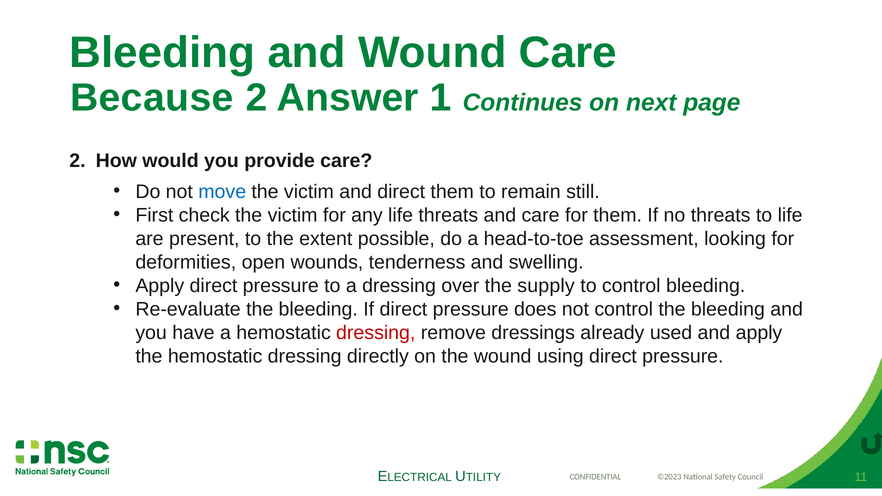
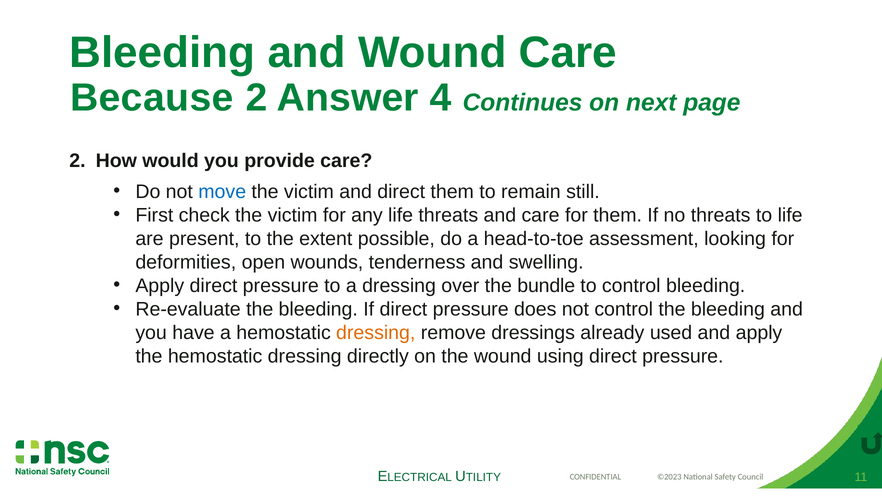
1: 1 -> 4
supply: supply -> bundle
dressing at (376, 333) colour: red -> orange
